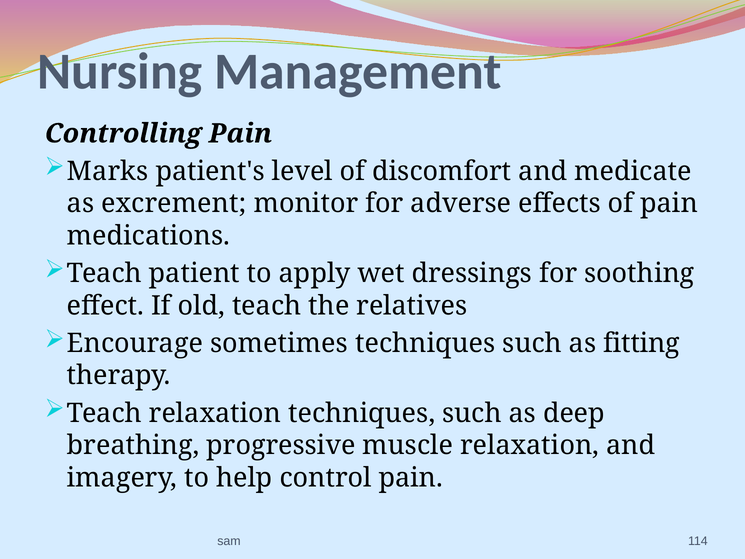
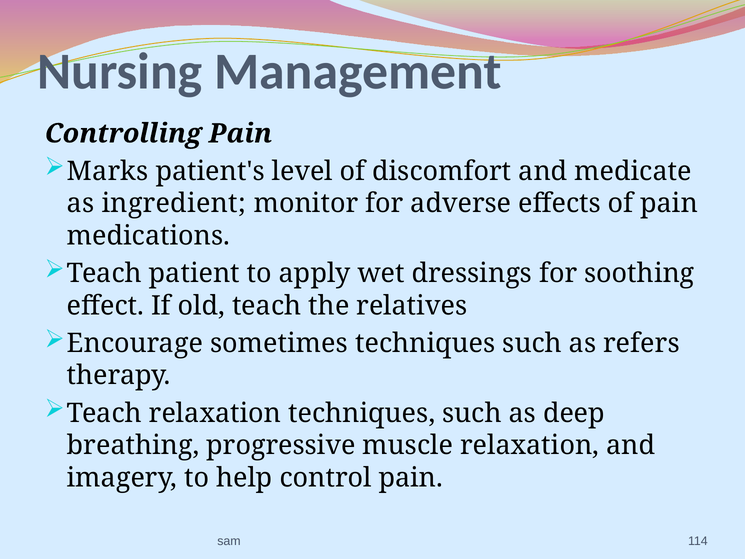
excrement: excrement -> ingredient
fitting: fitting -> refers
